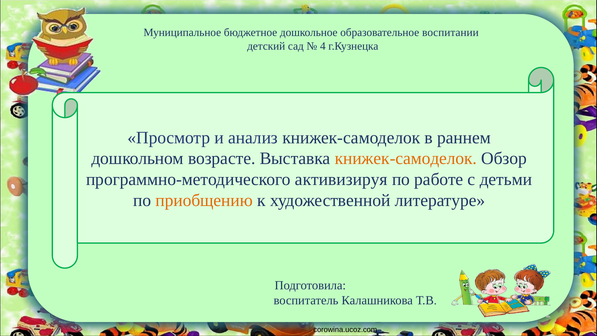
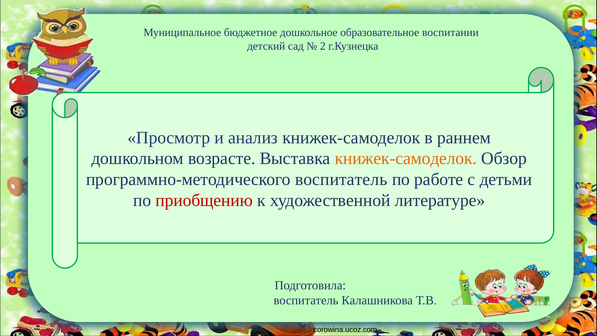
4: 4 -> 2
программно-методического активизируя: активизируя -> воспитатель
приобщению colour: orange -> red
